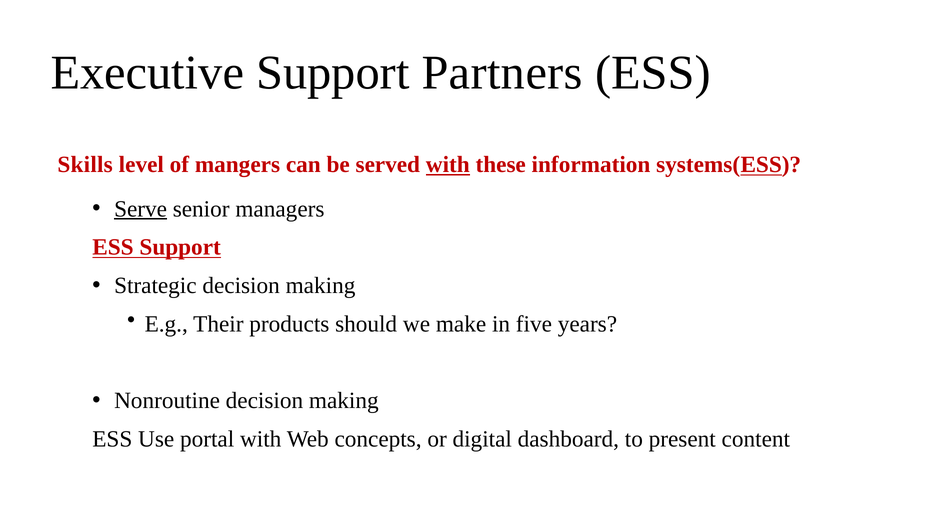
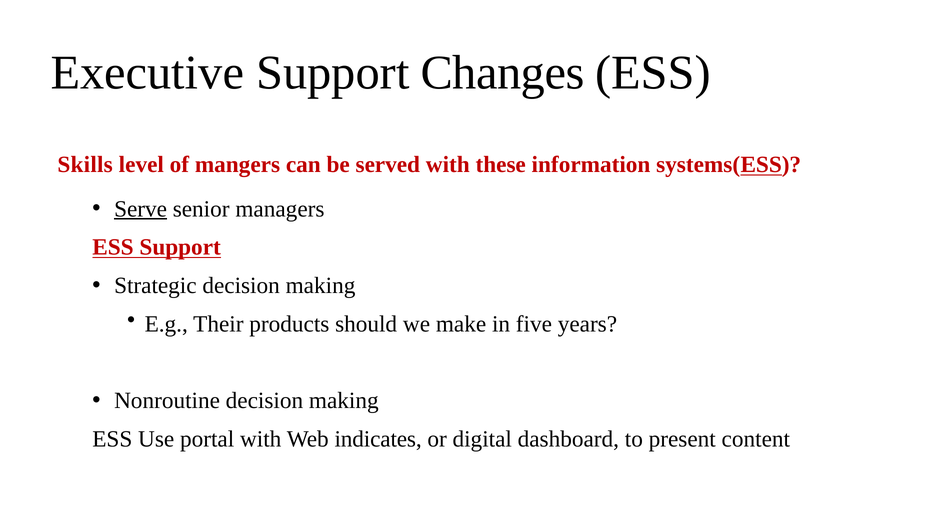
Partners: Partners -> Changes
with at (448, 165) underline: present -> none
concepts: concepts -> indicates
